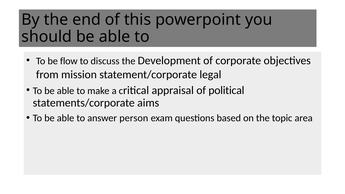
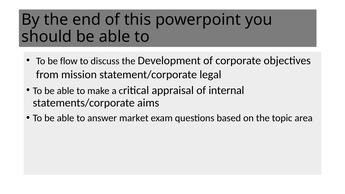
political: political -> internal
person: person -> market
